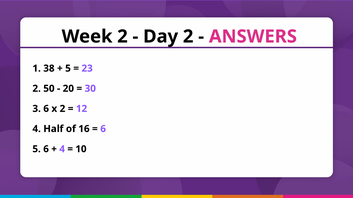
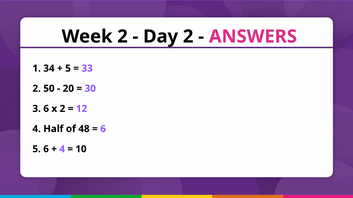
38: 38 -> 34
23: 23 -> 33
16: 16 -> 48
